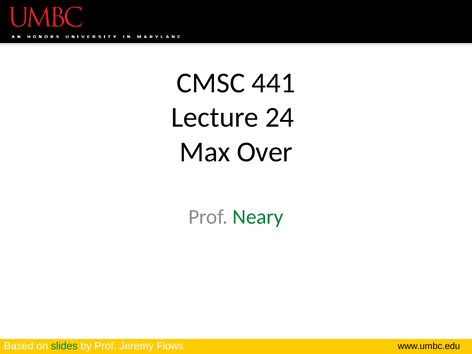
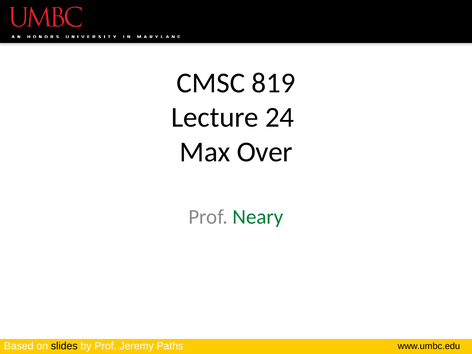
441: 441 -> 819
slides colour: green -> black
Flows: Flows -> Paths
